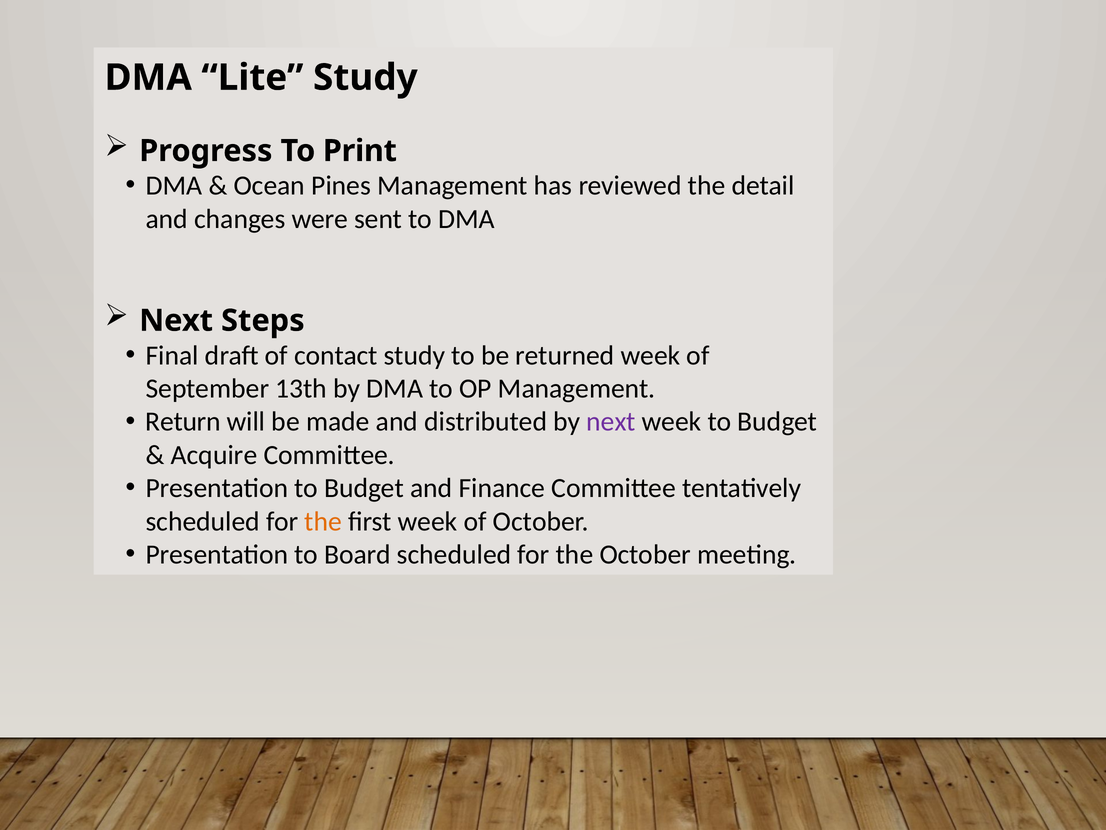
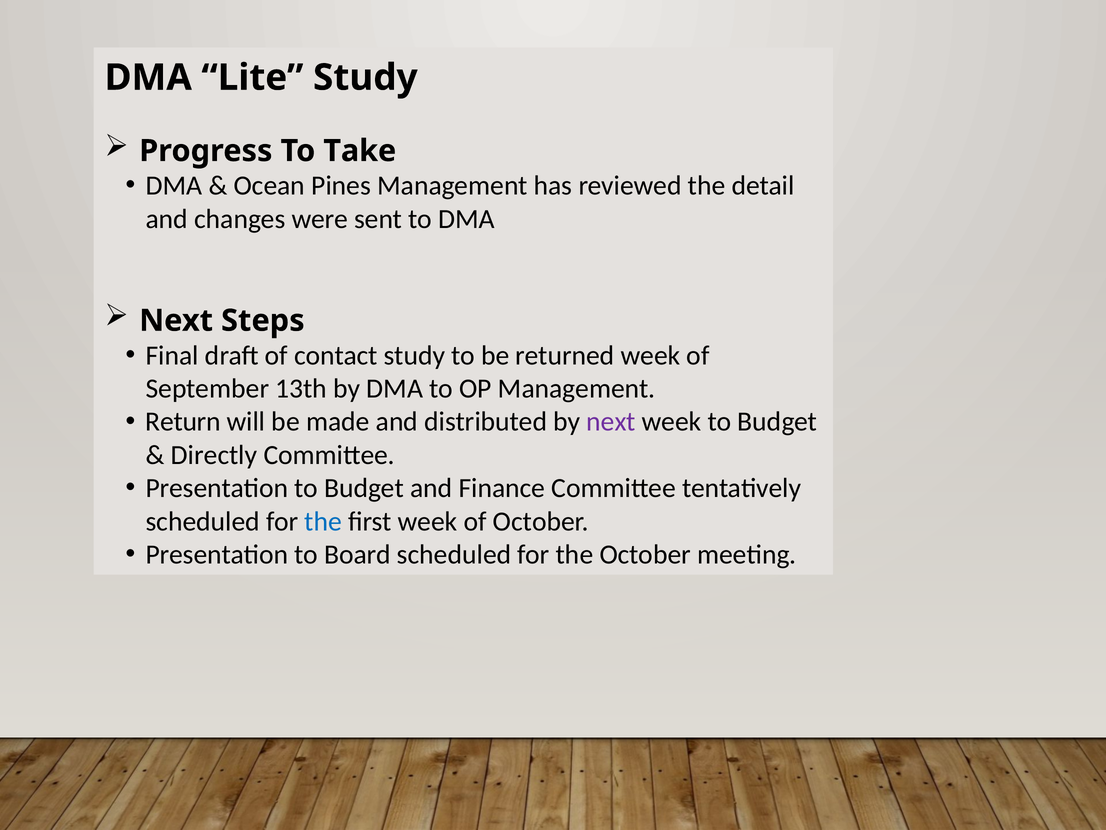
Print: Print -> Take
Acquire: Acquire -> Directly
the at (323, 521) colour: orange -> blue
